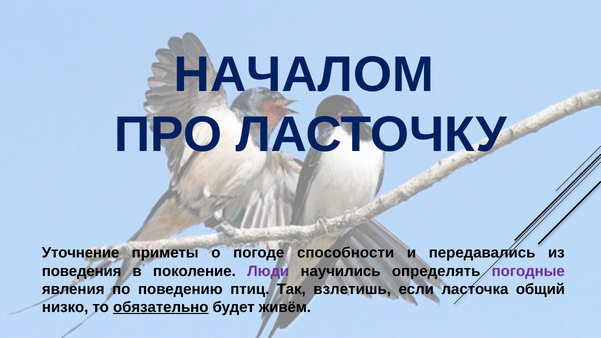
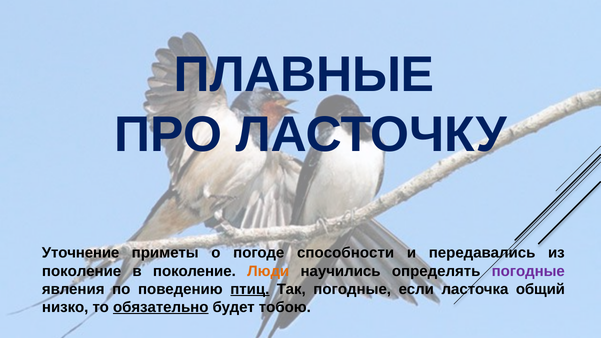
НАЧАЛОМ: НАЧАЛОМ -> ПЛАВНЫЕ
поведения at (82, 271): поведения -> поколение
Люди colour: purple -> orange
птиц underline: none -> present
Так взлетишь: взлетишь -> погодные
живём: живём -> тобою
